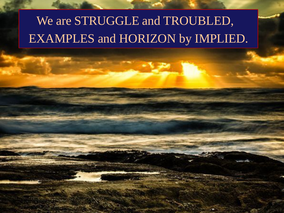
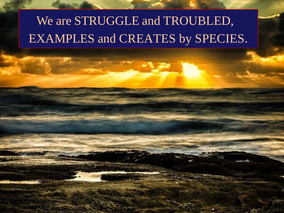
HORIZON: HORIZON -> CREATES
IMPLIED: IMPLIED -> SPECIES
